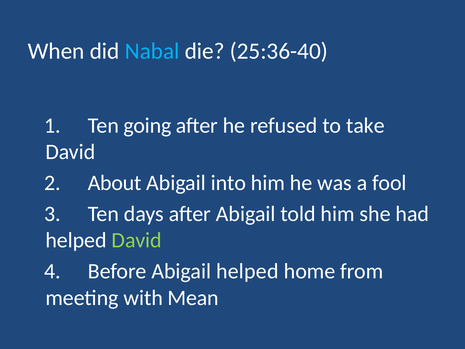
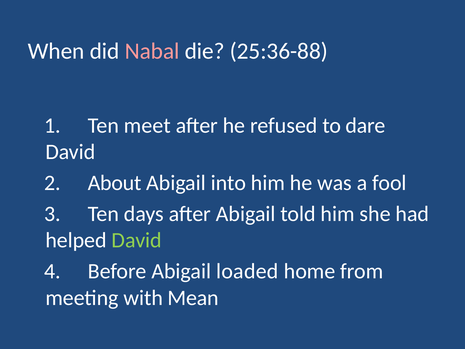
Nabal colour: light blue -> pink
25:36-40: 25:36-40 -> 25:36-88
going: going -> meet
take: take -> dare
Abigail helped: helped -> loaded
